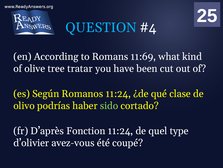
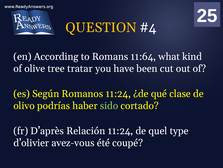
QUESTION colour: light blue -> yellow
11:69: 11:69 -> 11:64
Fonction: Fonction -> Relación
